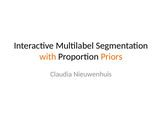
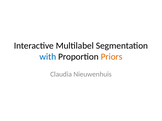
with colour: orange -> blue
